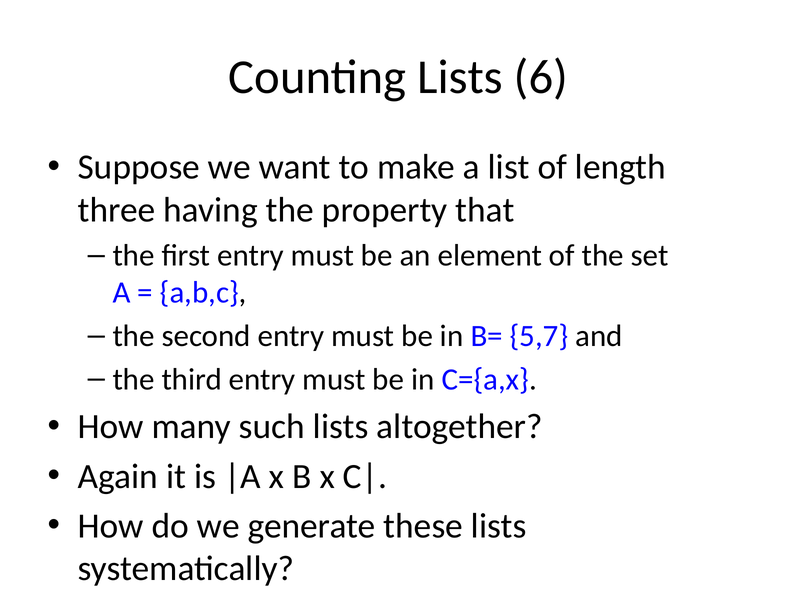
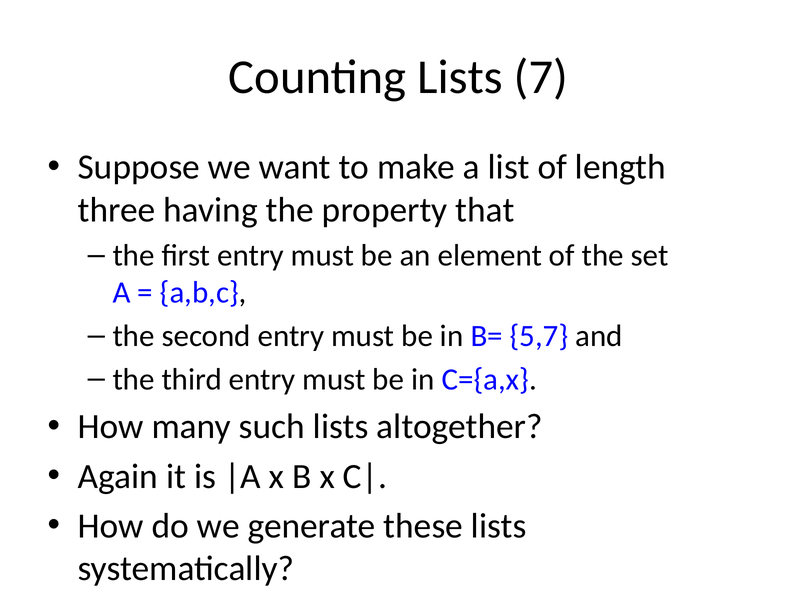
6: 6 -> 7
